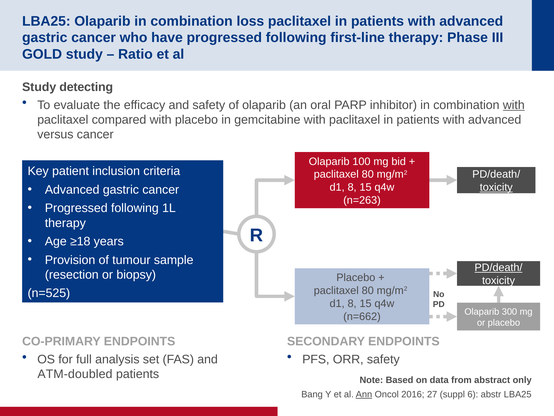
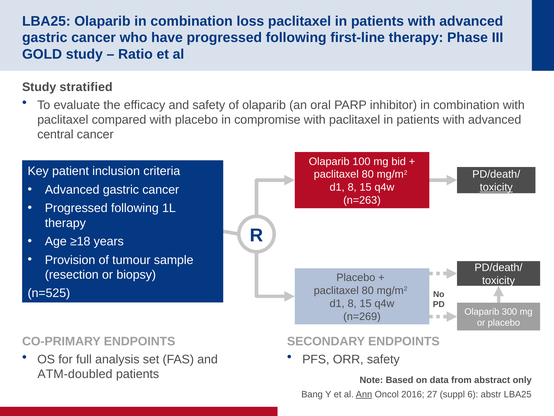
detecting: detecting -> stratified
with at (514, 105) underline: present -> none
gemcitabine: gemcitabine -> compromise
versus: versus -> central
PD/death/ at (499, 267) underline: present -> none
n=662: n=662 -> n=269
